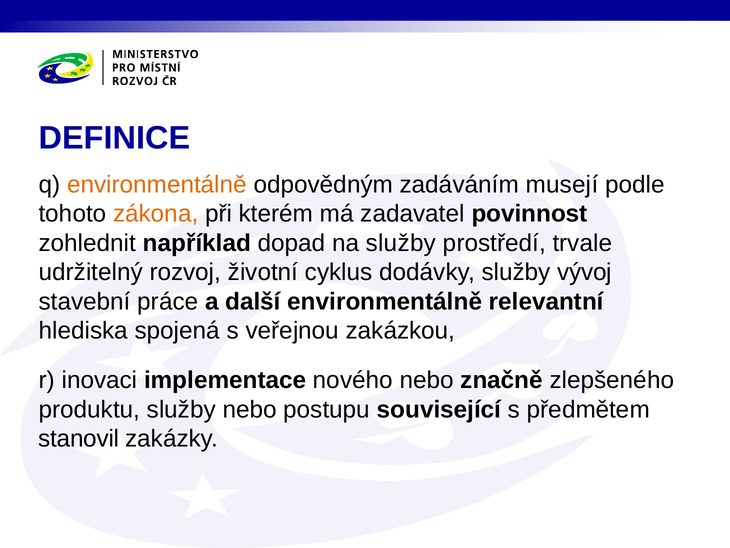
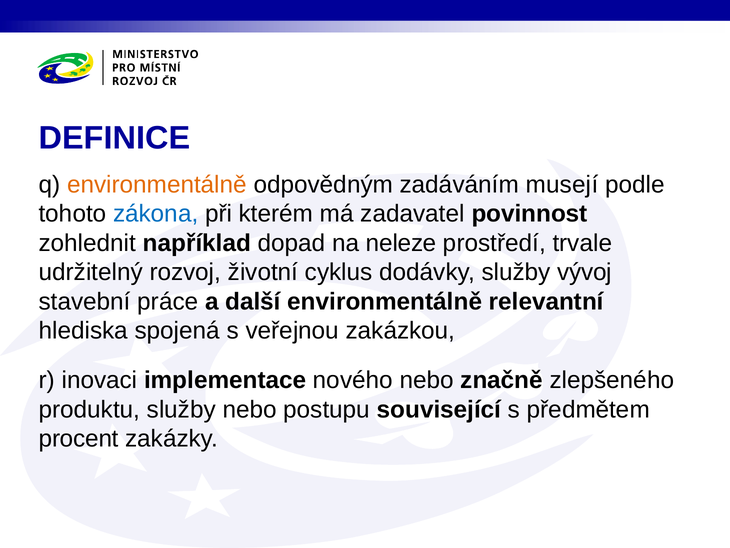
zákona colour: orange -> blue
na služby: služby -> neleze
stanovil: stanovil -> procent
